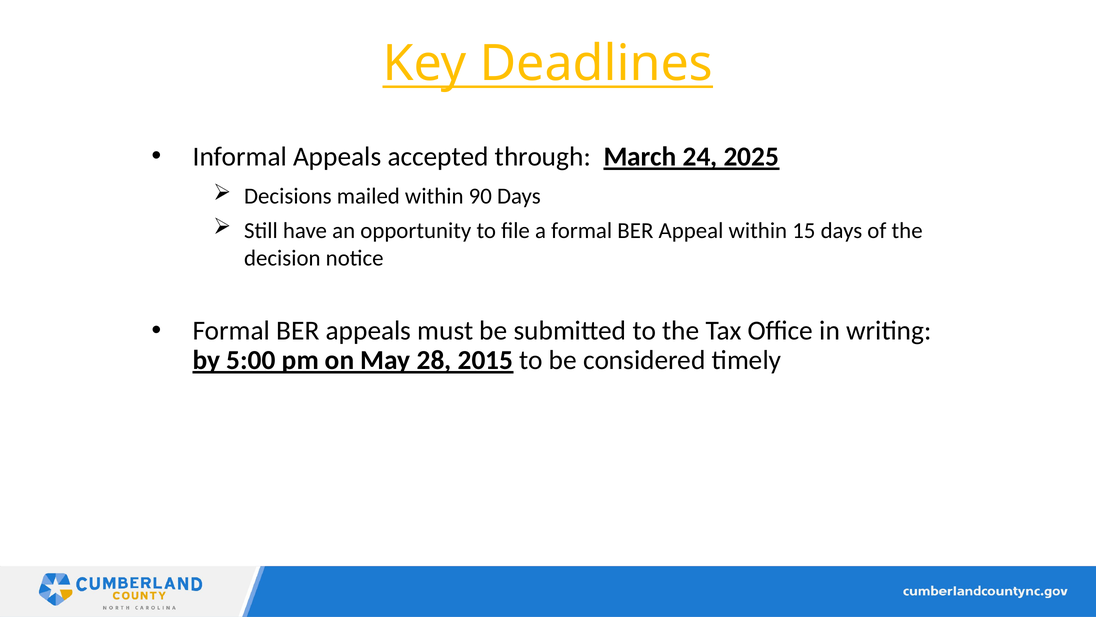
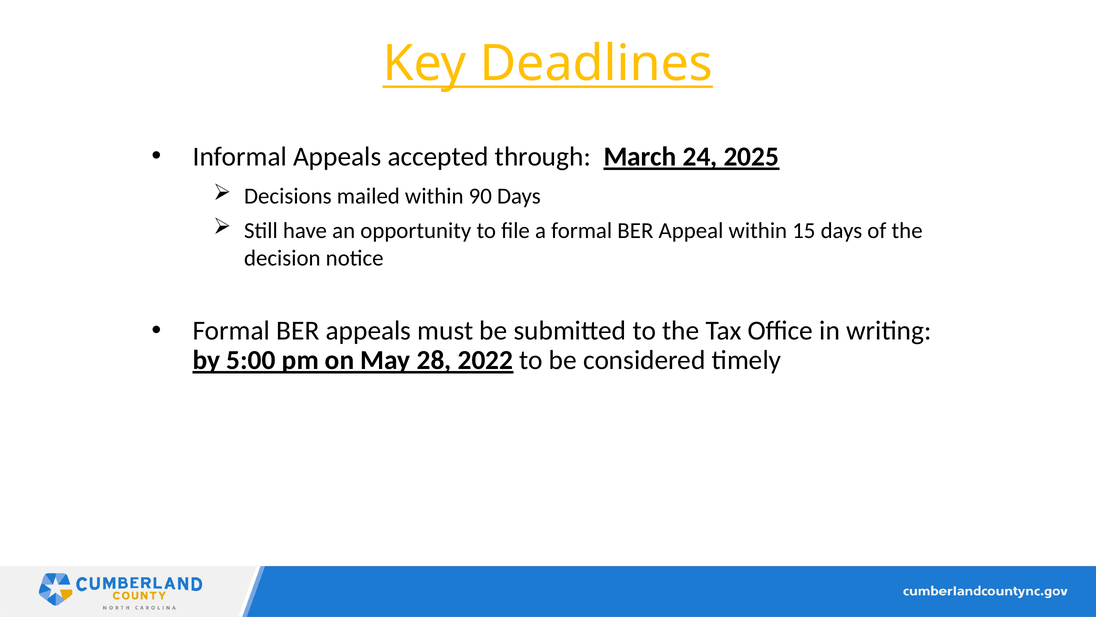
2015: 2015 -> 2022
